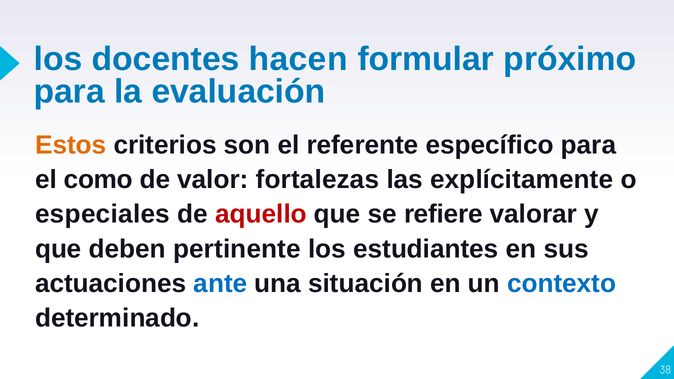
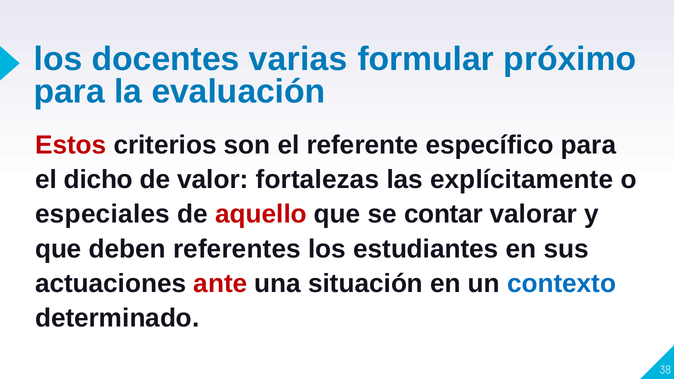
hacen: hacen -> varias
Estos colour: orange -> red
como: como -> dicho
refiere: refiere -> contar
pertinente: pertinente -> referentes
ante colour: blue -> red
